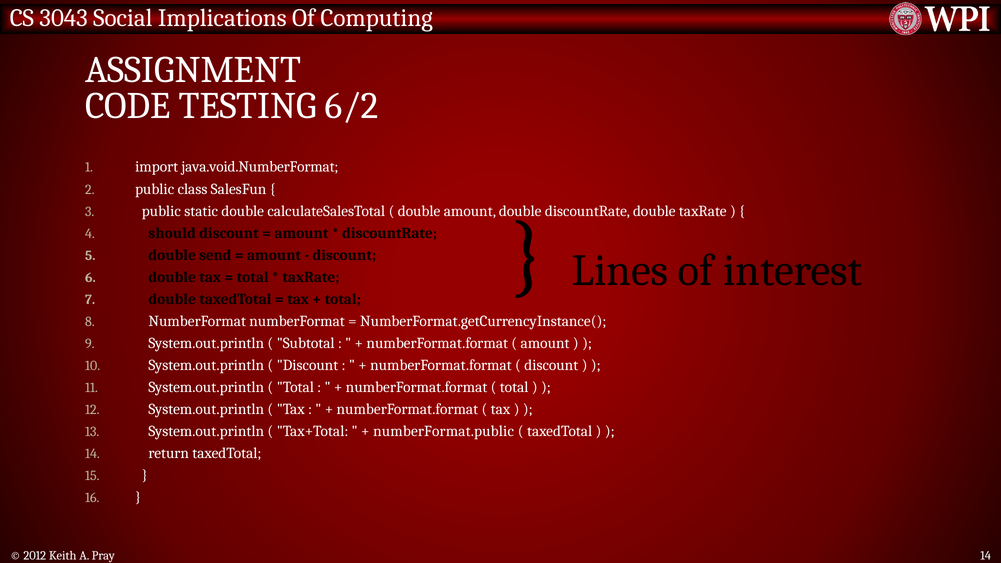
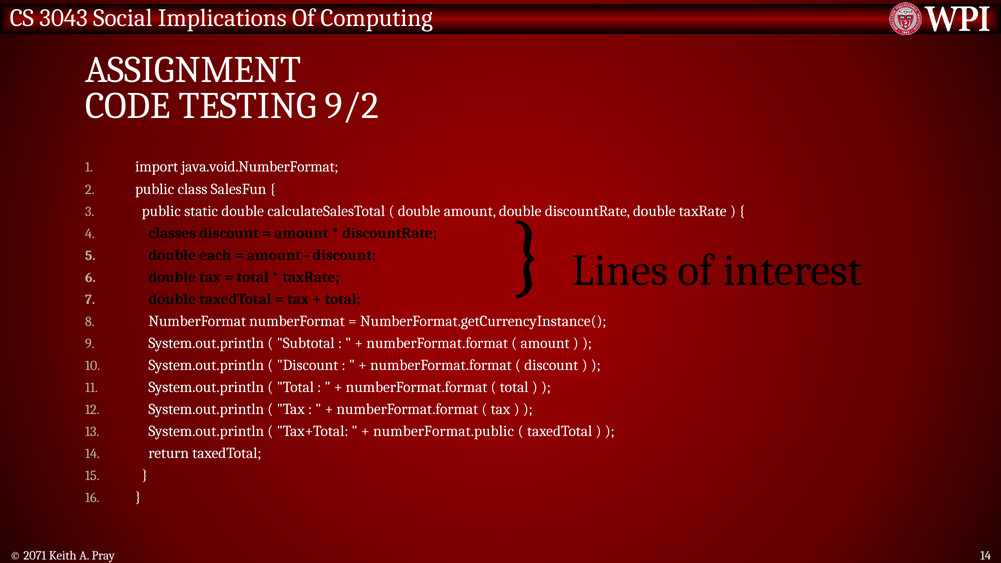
6/2: 6/2 -> 9/2
should: should -> classes
send: send -> each
2012: 2012 -> 2071
